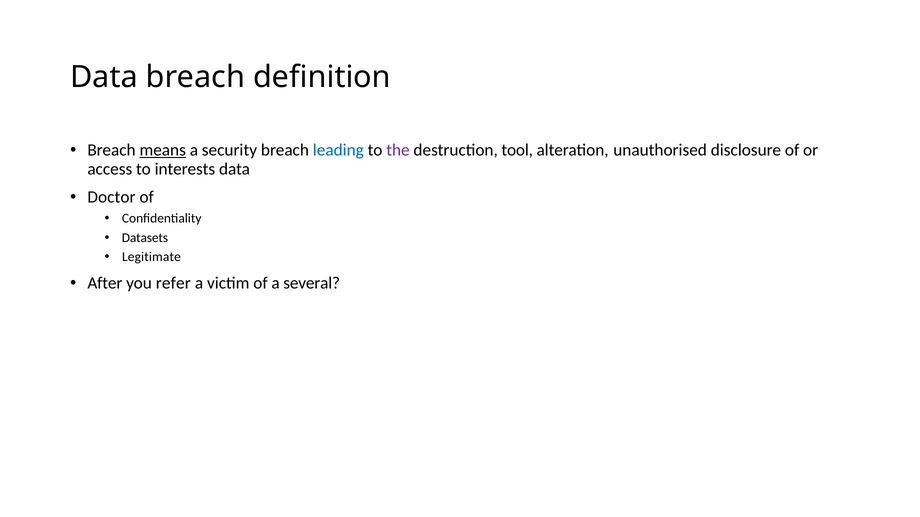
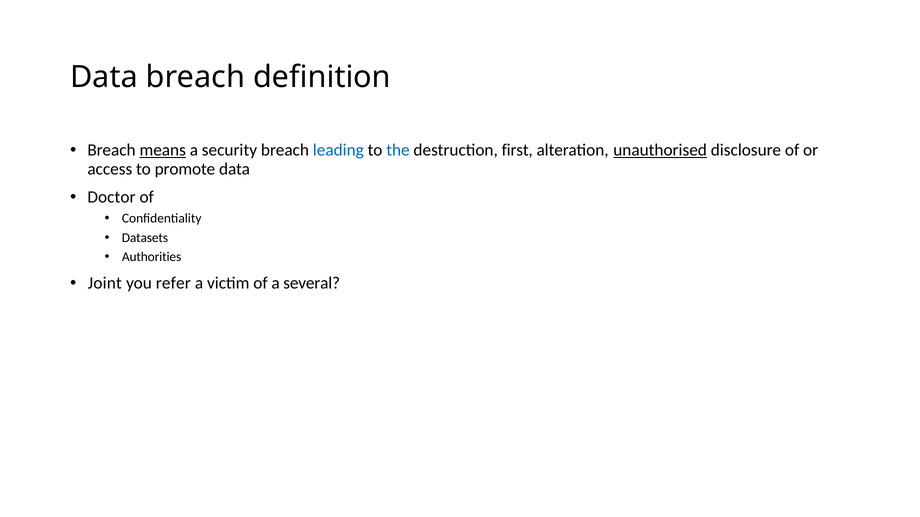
the colour: purple -> blue
tool: tool -> first
unauthorised underline: none -> present
interests: interests -> promote
Legitimate: Legitimate -> Authorities
After: After -> Joint
